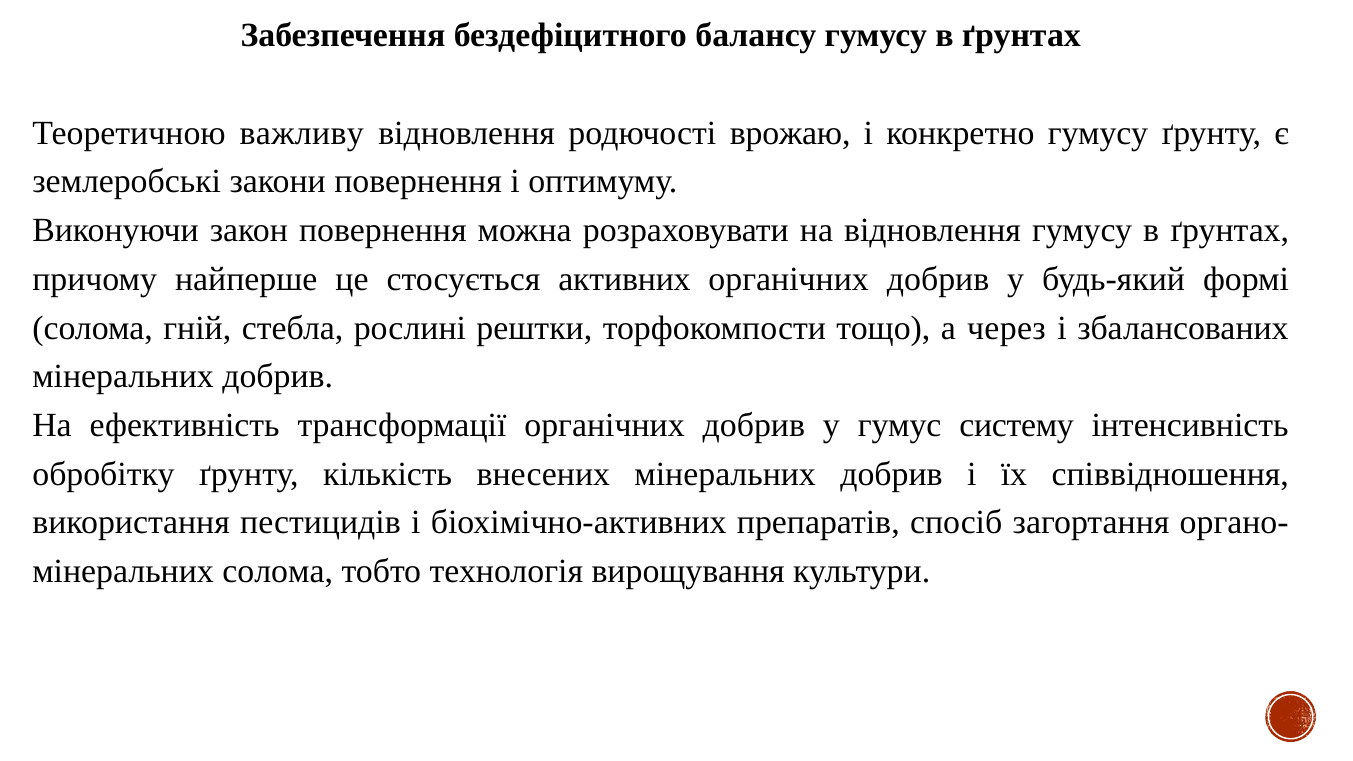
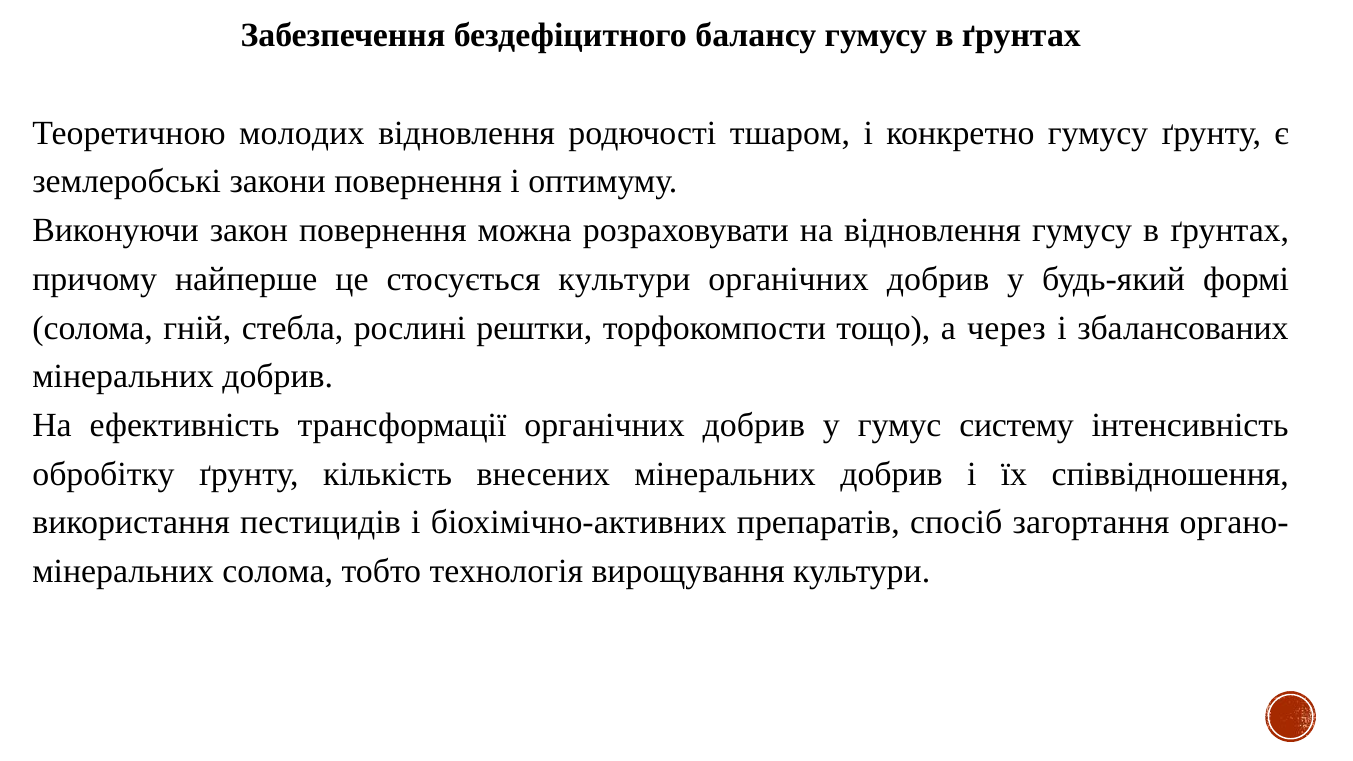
важливу: важливу -> молодих
врожаю: врожаю -> тшаром
стосується активних: активних -> культури
